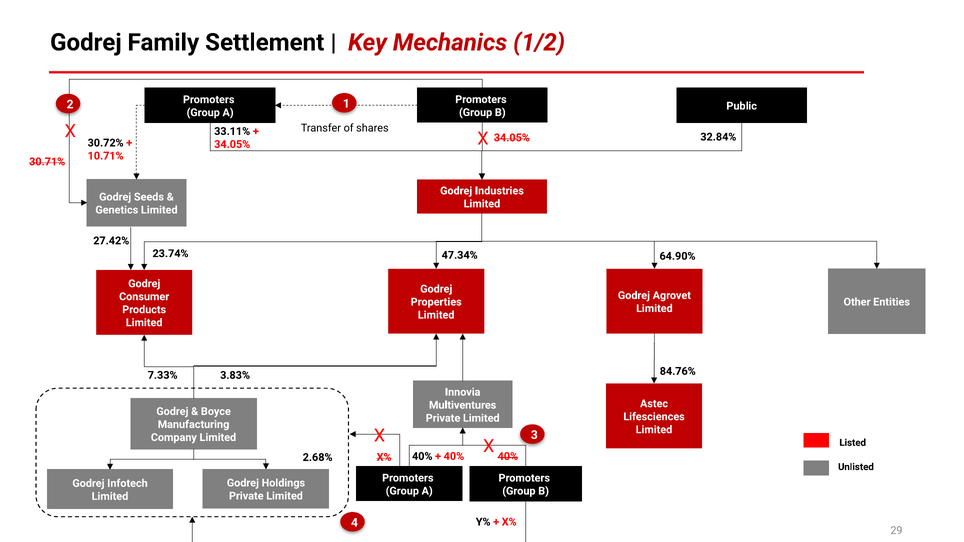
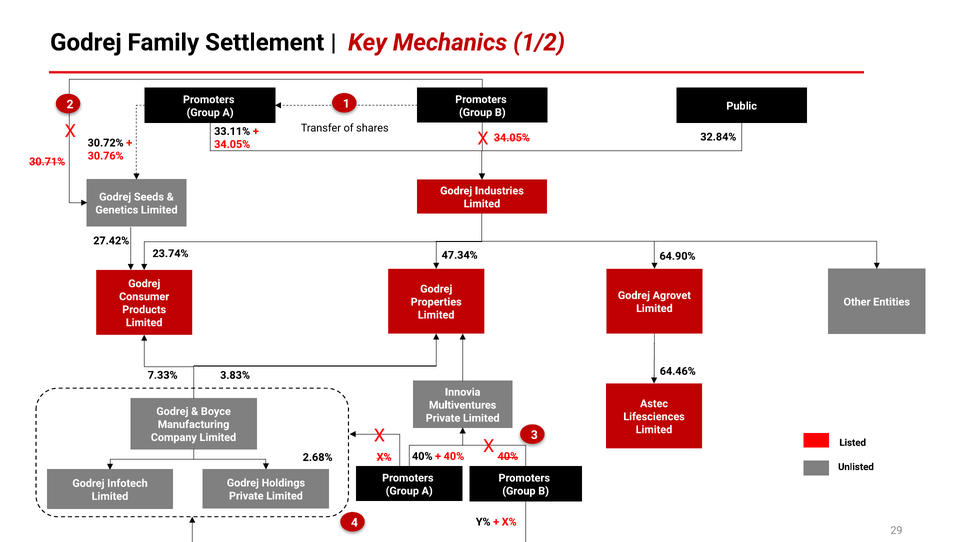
10.71%: 10.71% -> 30.76%
84.76%: 84.76% -> 64.46%
